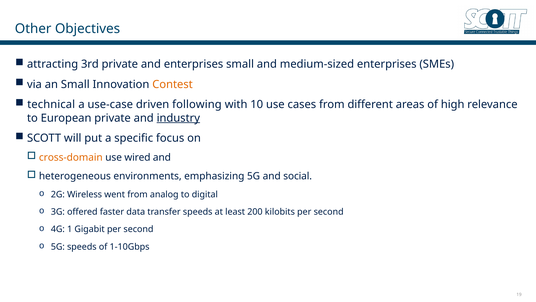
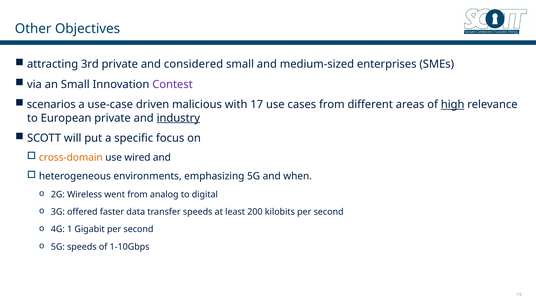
and enterprises: enterprises -> considered
Contest colour: orange -> purple
technical: technical -> scenarios
following: following -> malicious
10: 10 -> 17
high underline: none -> present
social: social -> when
